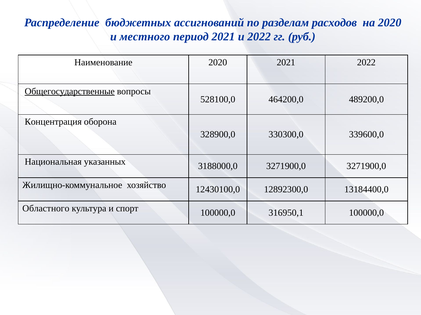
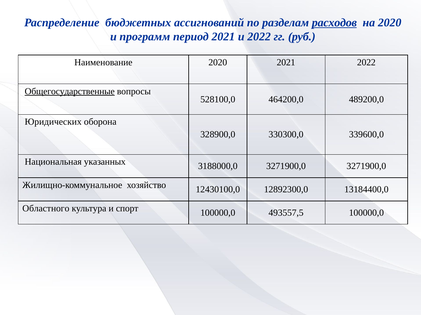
расходов underline: none -> present
местного: местного -> программ
Концентрация: Концентрация -> Юридических
316950,1: 316950,1 -> 493557,5
